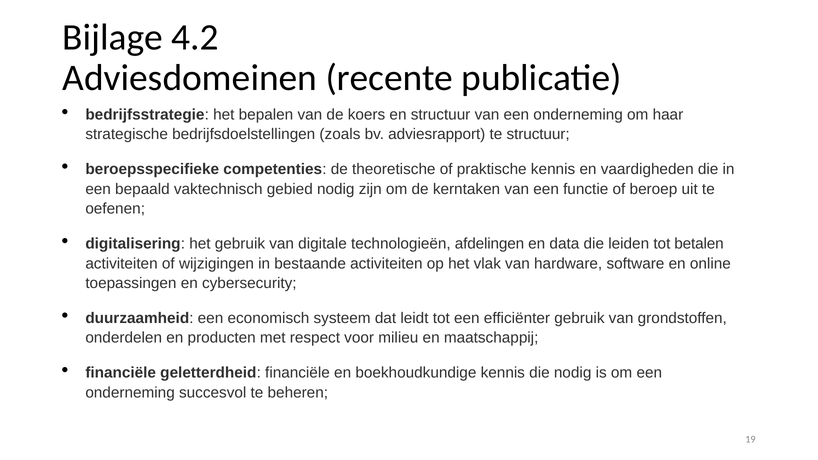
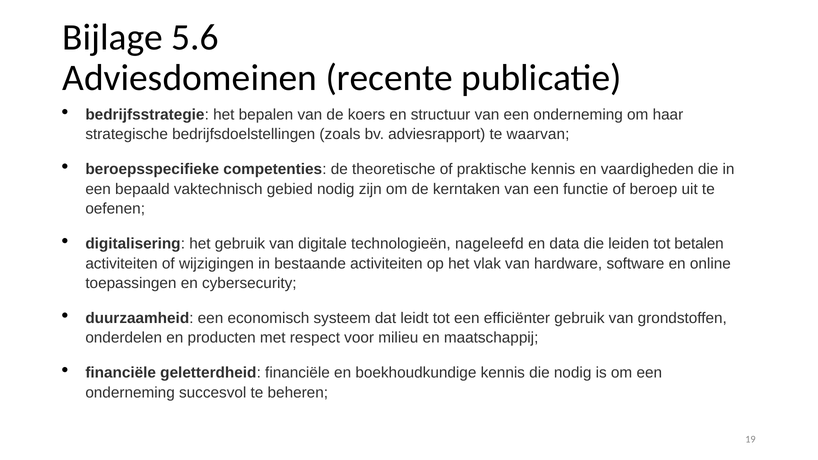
4.2: 4.2 -> 5.6
te structuur: structuur -> waarvan
afdelingen: afdelingen -> nageleefd
